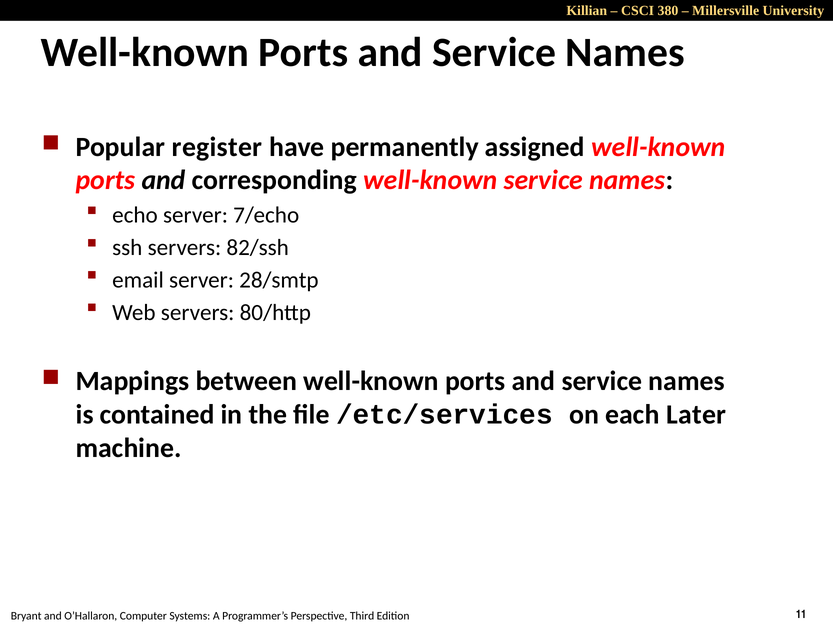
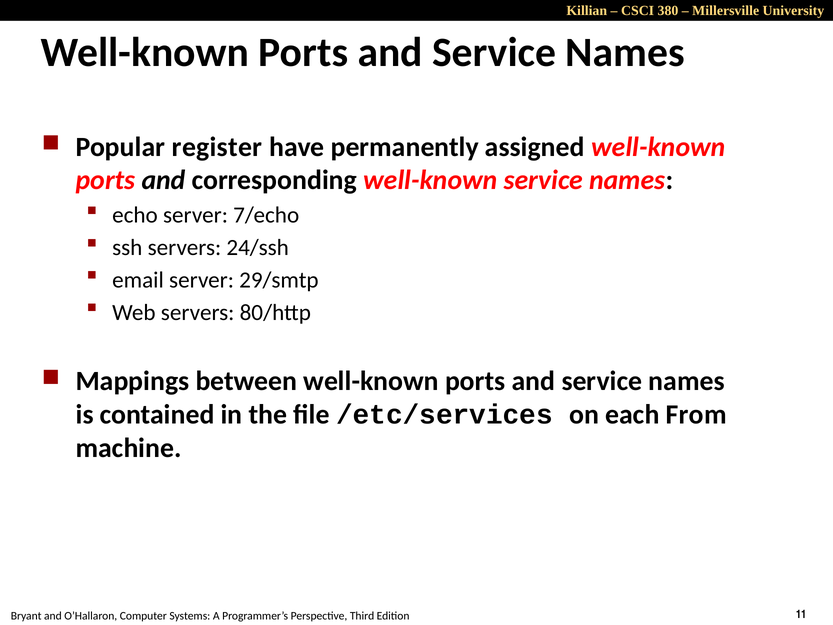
82/ssh: 82/ssh -> 24/ssh
28/smtp: 28/smtp -> 29/smtp
Later: Later -> From
